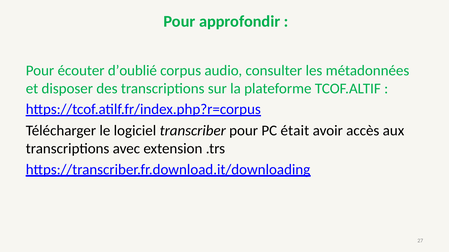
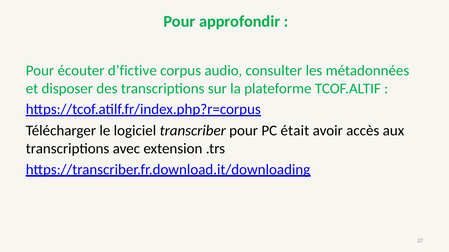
d’oublié: d’oublié -> d’fictive
